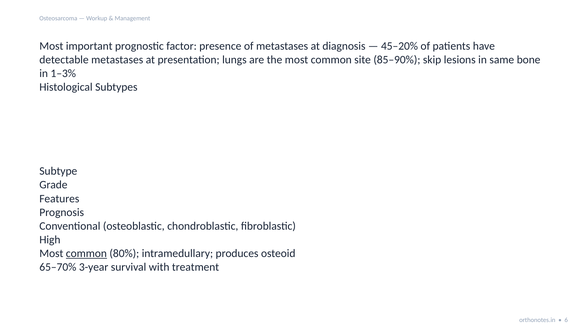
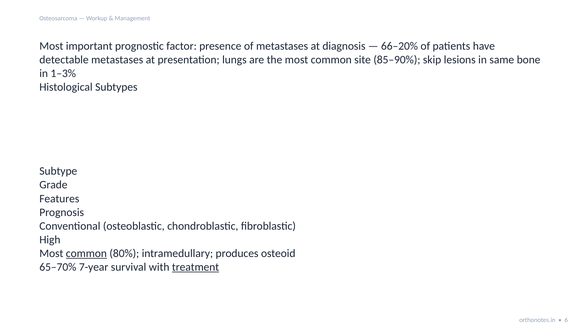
45–20%: 45–20% -> 66–20%
3-year: 3-year -> 7-year
treatment underline: none -> present
